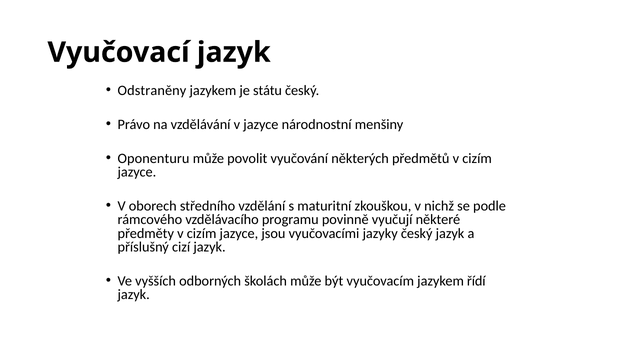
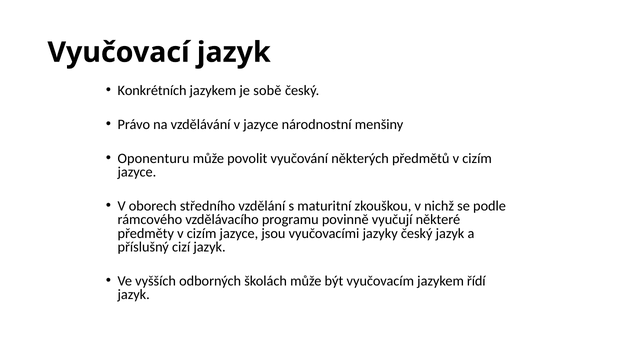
Odstraněny: Odstraněny -> Konkrétních
státu: státu -> sobě
